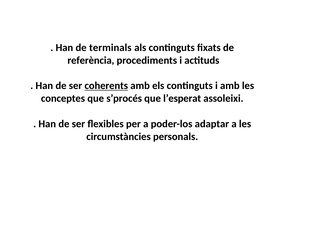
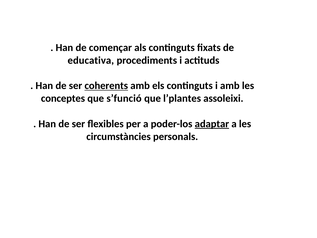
terminals: terminals -> començar
referència: referència -> educativa
s’procés: s’procés -> s’funció
l’esperat: l’esperat -> l’plantes
adaptar underline: none -> present
